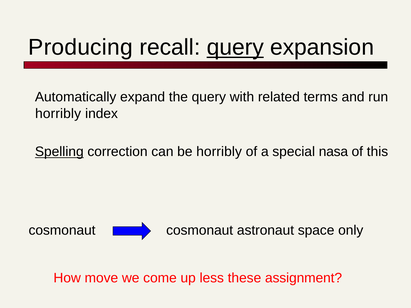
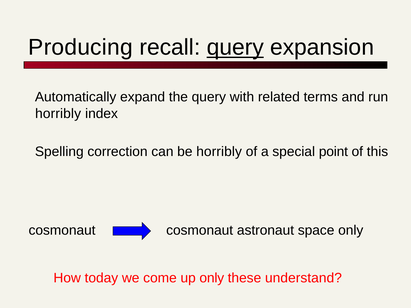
Spelling underline: present -> none
nasa: nasa -> point
move: move -> today
up less: less -> only
assignment: assignment -> understand
